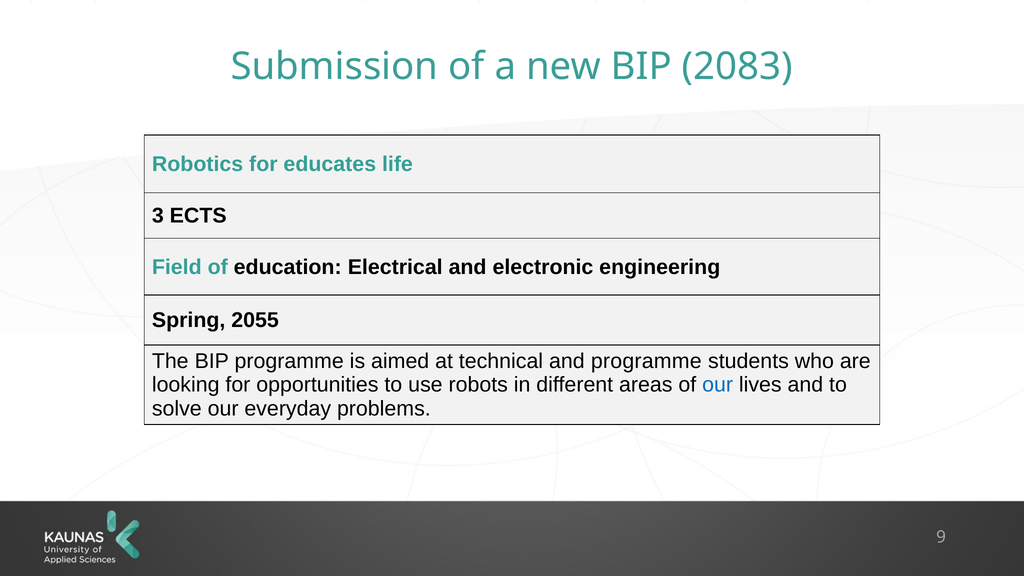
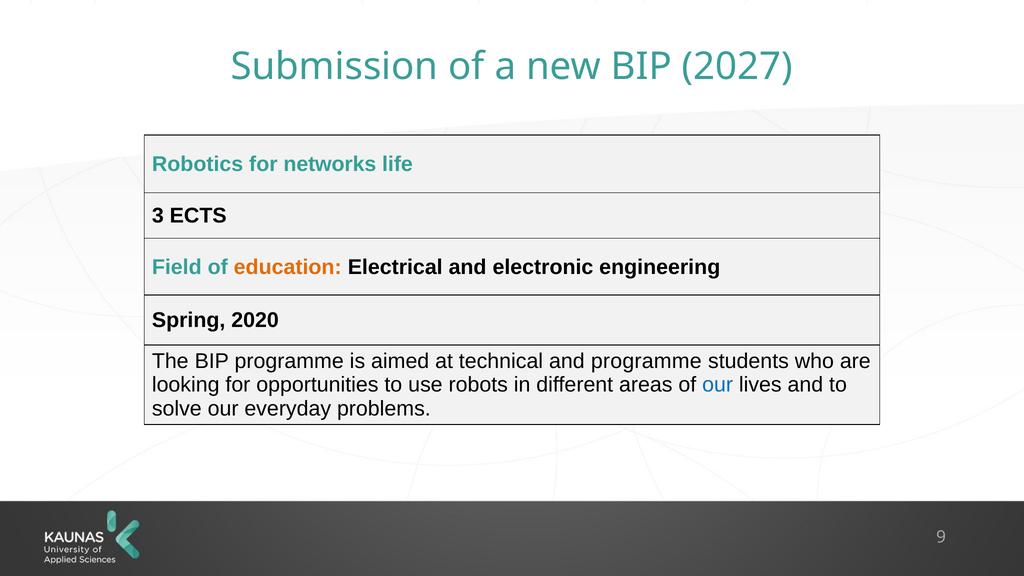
2083: 2083 -> 2027
educates: educates -> networks
education colour: black -> orange
2055: 2055 -> 2020
